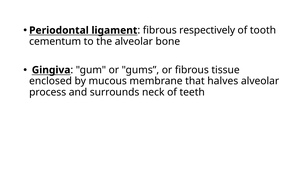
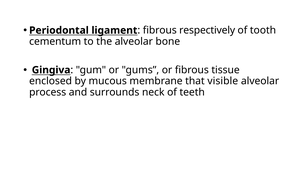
halves: halves -> visible
